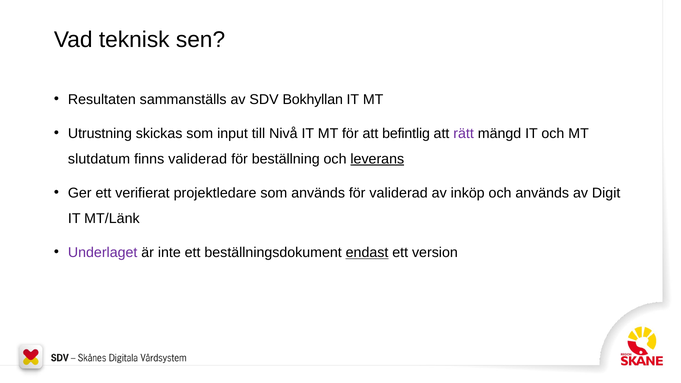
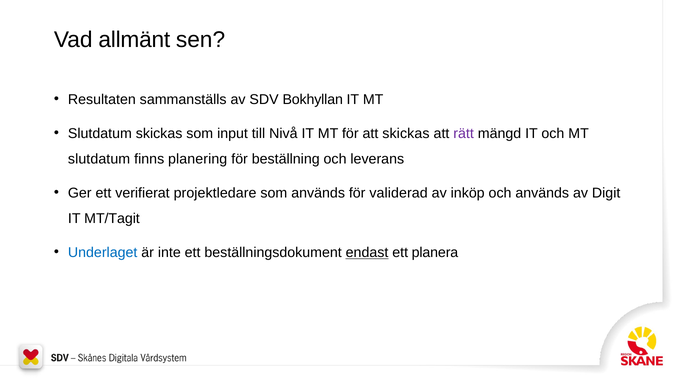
teknisk: teknisk -> allmänt
Utrustning at (100, 133): Utrustning -> Slutdatum
att befintlig: befintlig -> skickas
finns validerad: validerad -> planering
leverans underline: present -> none
MT/Länk: MT/Länk -> MT/Tagit
Underlaget colour: purple -> blue
version: version -> planera
